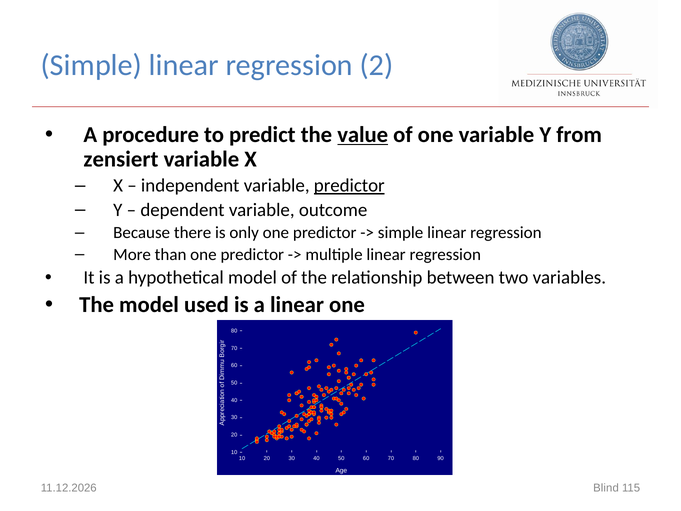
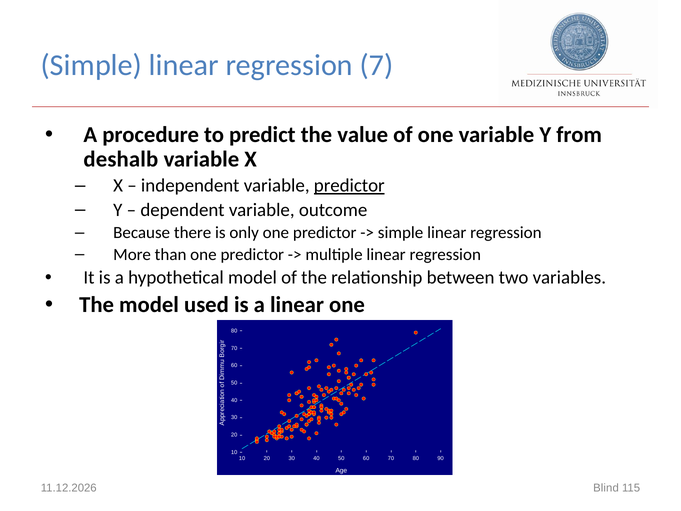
2: 2 -> 7
value underline: present -> none
zensiert: zensiert -> deshalb
